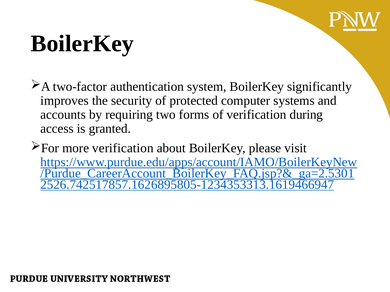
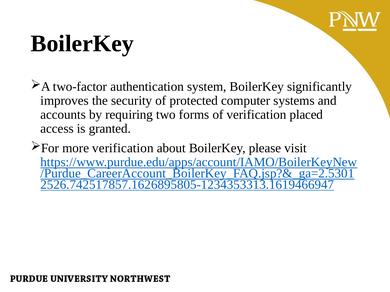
during: during -> placed
